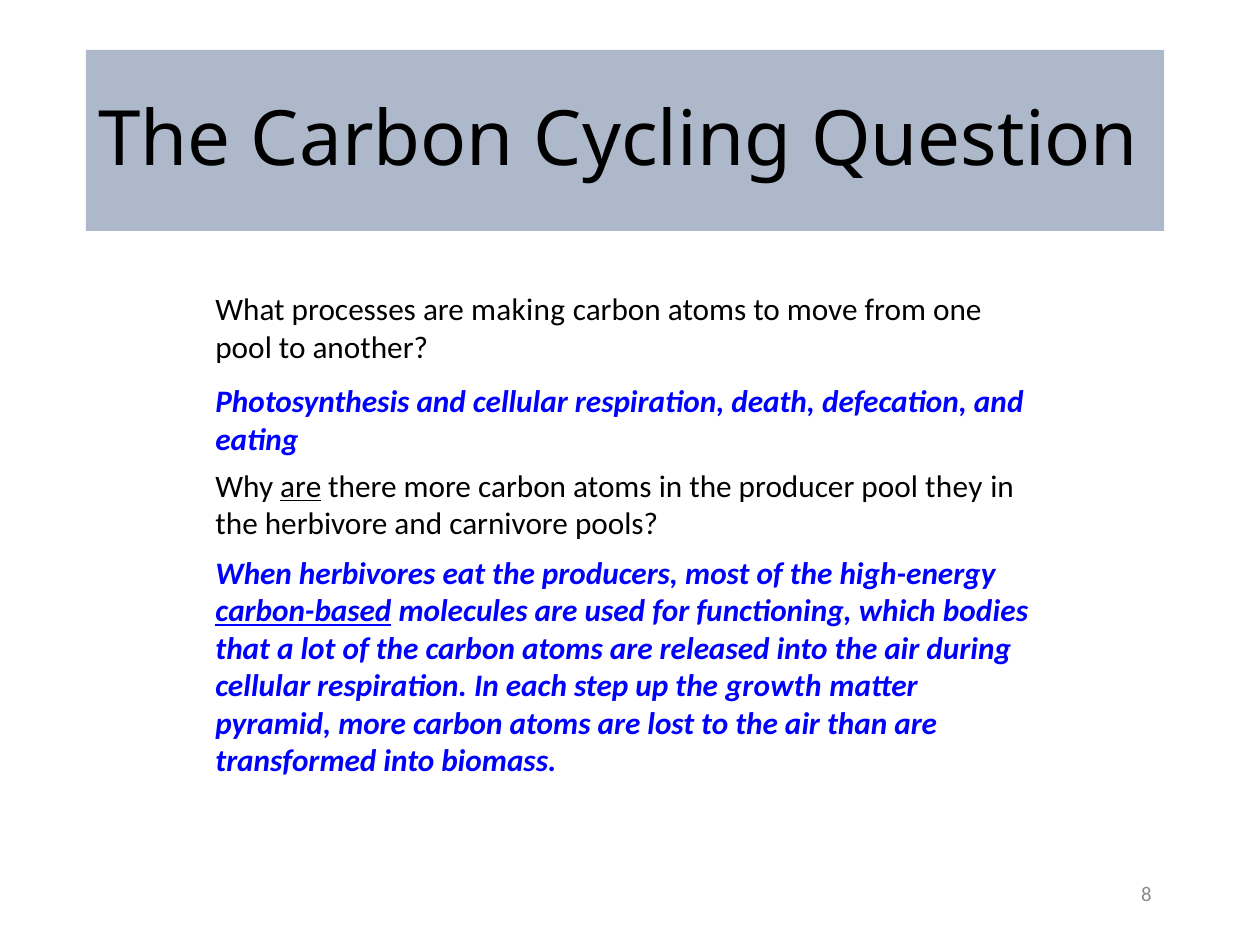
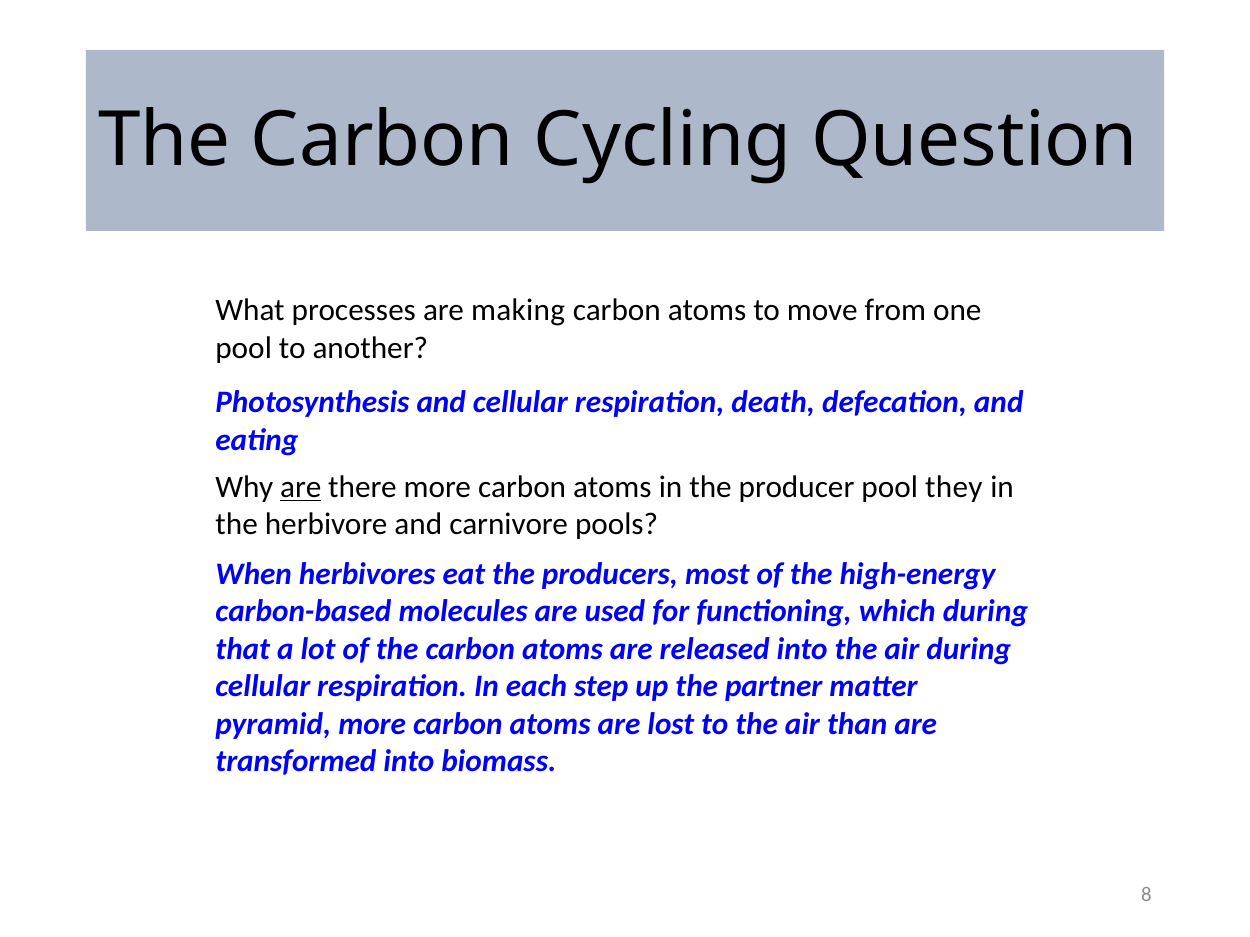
carbon-based underline: present -> none
which bodies: bodies -> during
growth: growth -> partner
